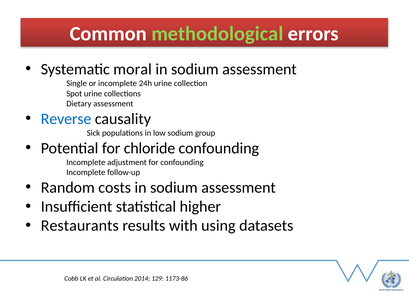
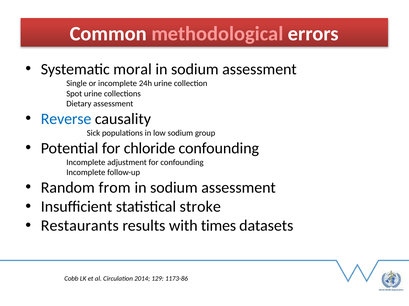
methodological colour: light green -> pink
costs: costs -> from
higher: higher -> stroke
using: using -> times
